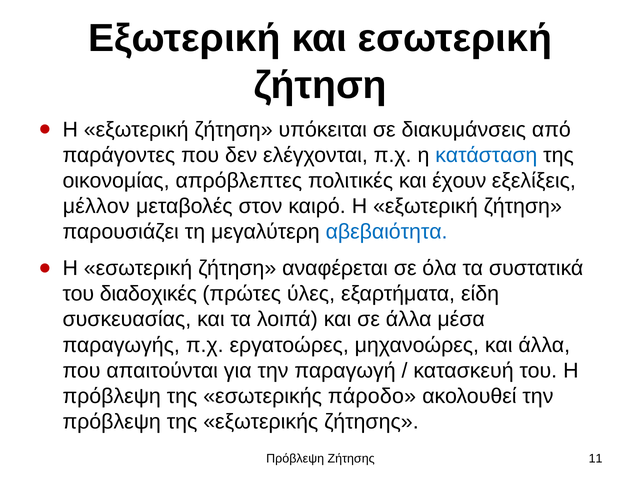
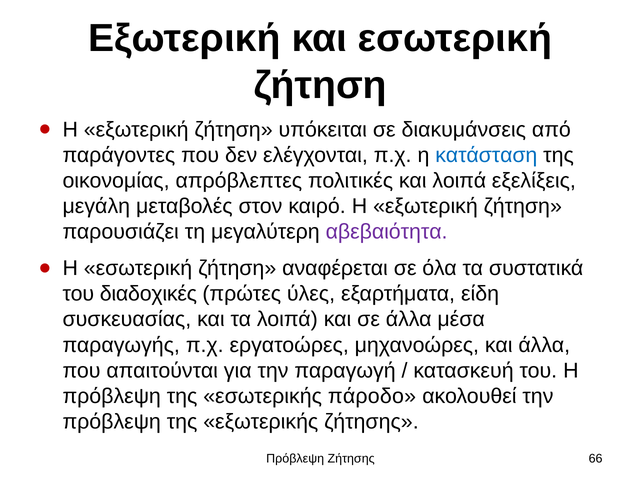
και έχουν: έχουν -> λοιπά
μέλλον: μέλλον -> μεγάλη
αβεβαιότητα colour: blue -> purple
11: 11 -> 66
